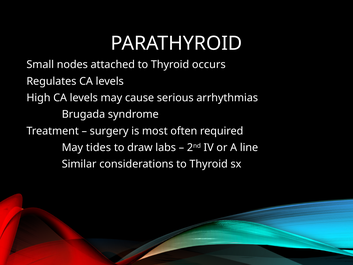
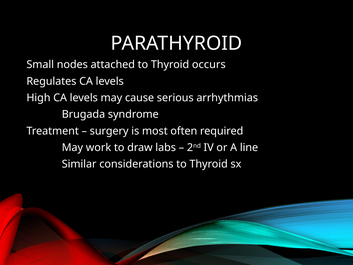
tides: tides -> work
